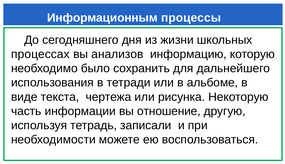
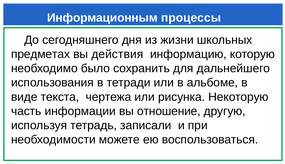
процессах: процессах -> предметах
анализов: анализов -> действия
